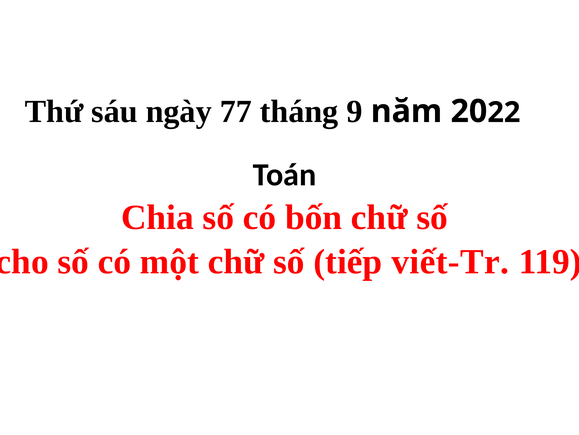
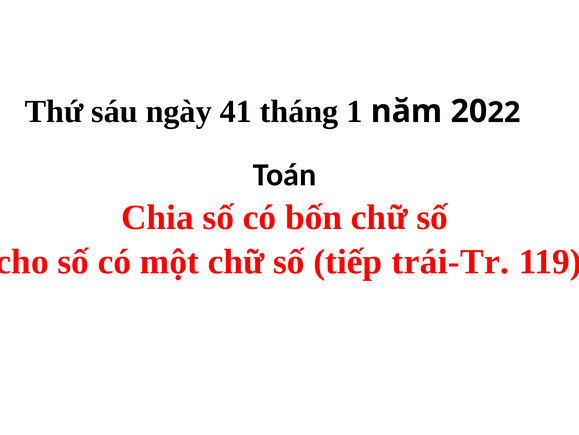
77: 77 -> 41
9: 9 -> 1
viết-Tr: viết-Tr -> trái-Tr
